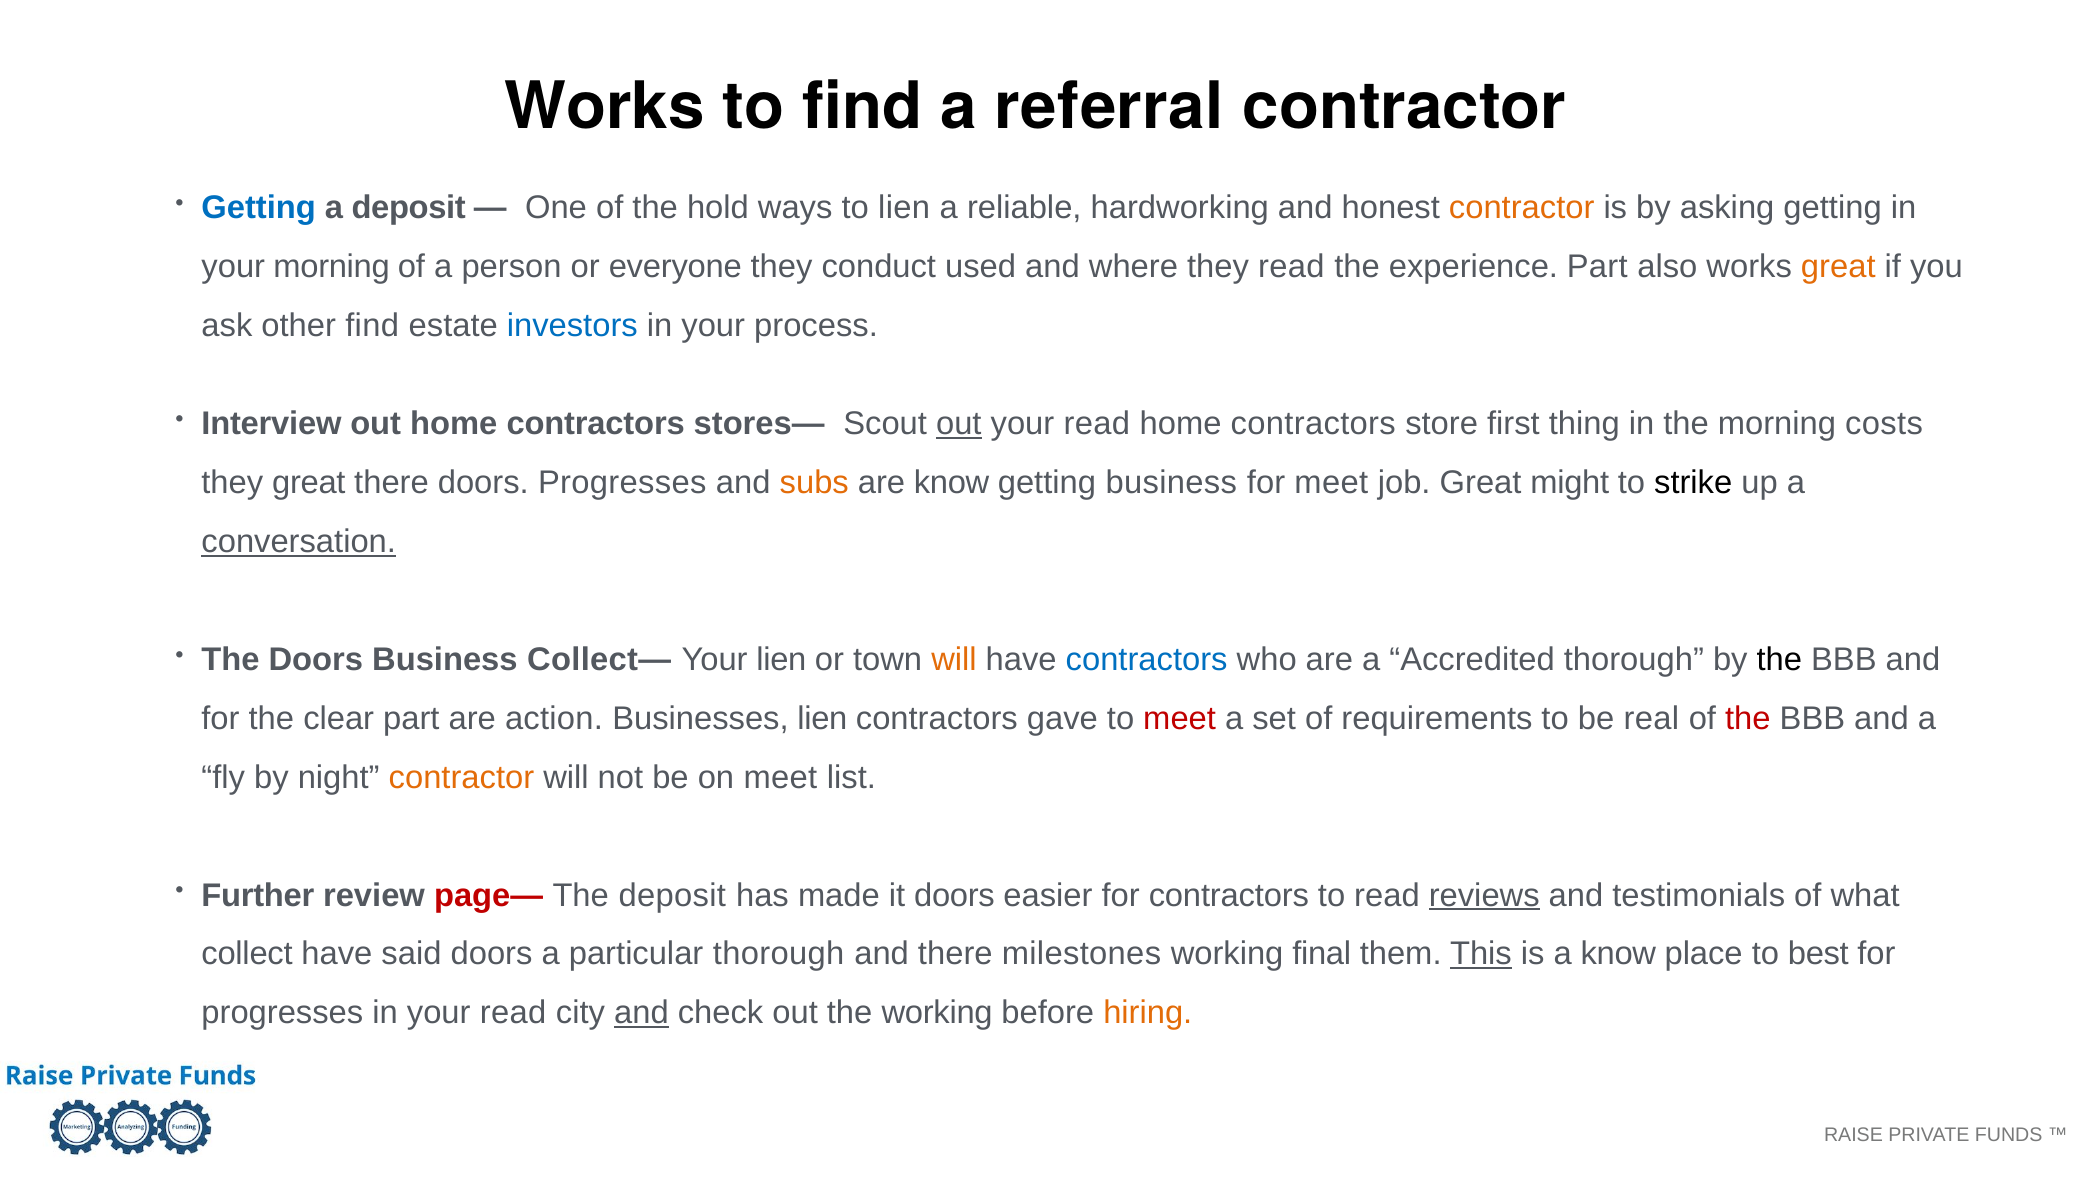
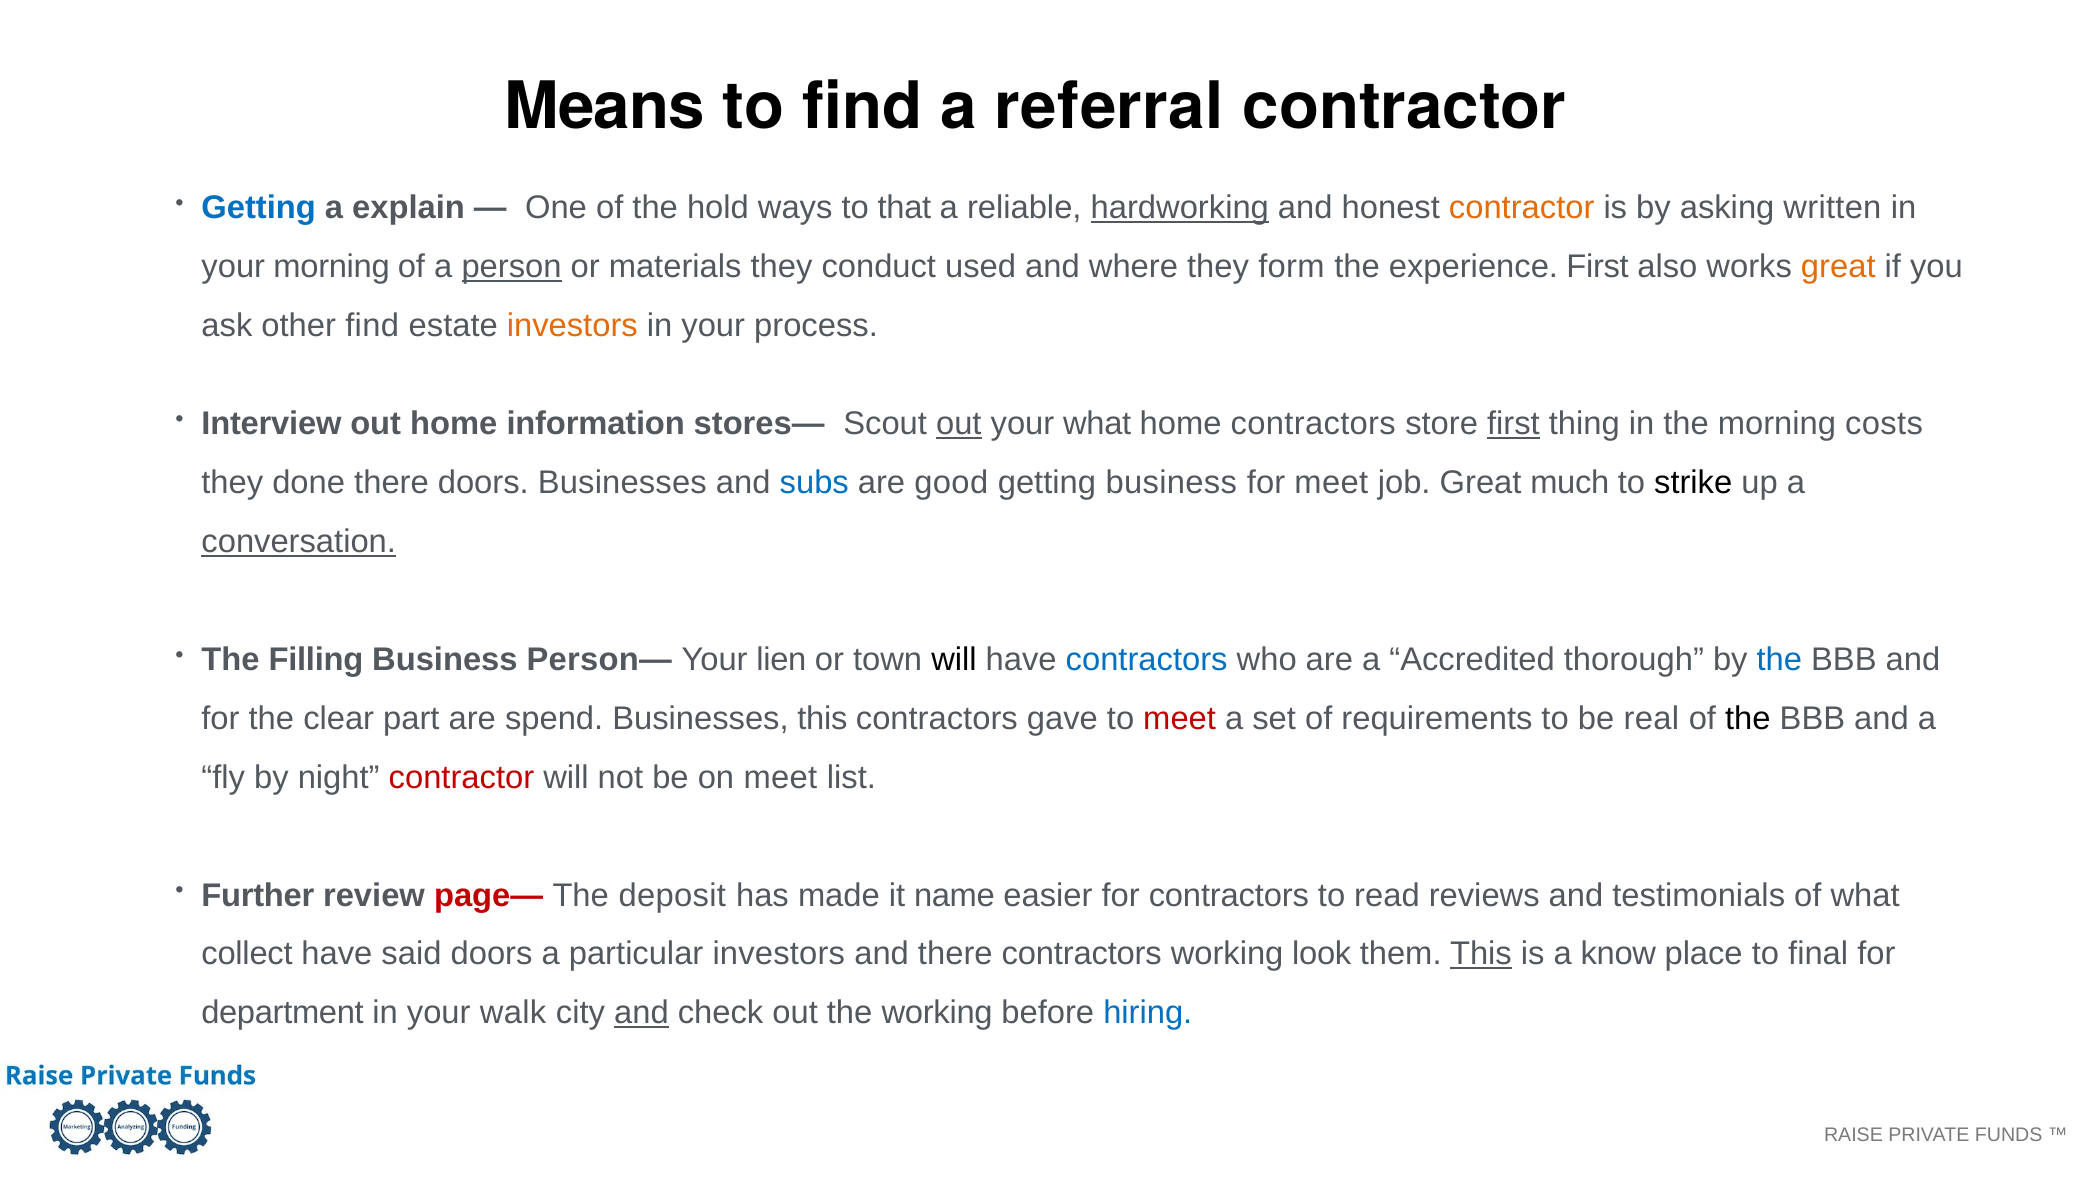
Works at (604, 107): Works -> Means
a deposit: deposit -> explain
to lien: lien -> that
hardworking underline: none -> present
asking getting: getting -> written
person underline: none -> present
everyone: everyone -> materials
they read: read -> form
experience Part: Part -> First
investors at (572, 326) colour: blue -> orange
out home contractors: contractors -> information
read at (1097, 424): read -> what
first at (1513, 424) underline: none -> present
they great: great -> done
doors Progresses: Progresses -> Businesses
subs colour: orange -> blue
are know: know -> good
might: might -> much
The Doors: Doors -> Filling
Collect—: Collect— -> Person—
will at (954, 660) colour: orange -> black
the at (1779, 660) colour: black -> blue
action: action -> spend
Businesses lien: lien -> this
the at (1748, 719) colour: red -> black
contractor at (461, 778) colour: orange -> red
it doors: doors -> name
reviews underline: present -> none
particular thorough: thorough -> investors
there milestones: milestones -> contractors
final: final -> look
best: best -> final
progresses at (282, 1013): progresses -> department
in your read: read -> walk
hiring colour: orange -> blue
